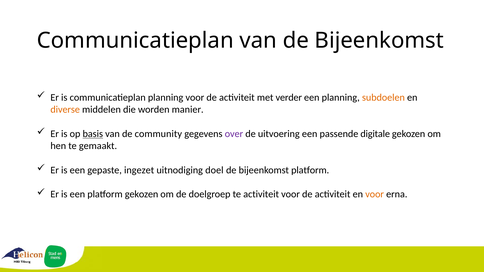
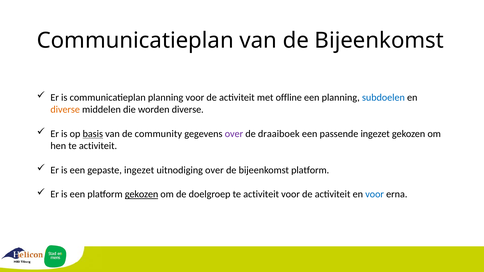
verder: verder -> offline
subdoelen colour: orange -> blue
worden manier: manier -> diverse
uitvoering: uitvoering -> draaiboek
passende digitale: digitale -> ingezet
hen te gemaakt: gemaakt -> activiteit
uitnodiging doel: doel -> over
gekozen at (142, 194) underline: none -> present
voor at (375, 194) colour: orange -> blue
